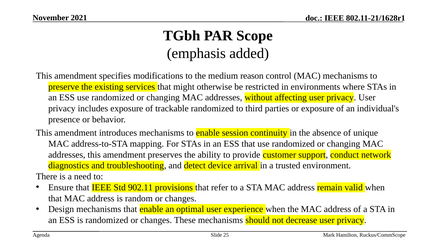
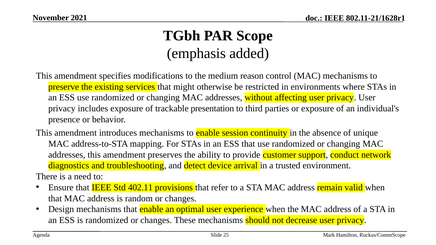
trackable randomized: randomized -> presentation
902.11: 902.11 -> 402.11
